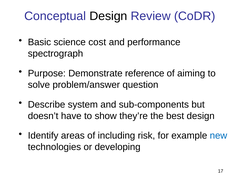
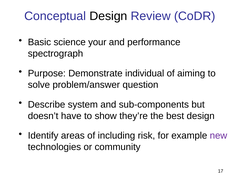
cost: cost -> your
reference: reference -> individual
new colour: blue -> purple
developing: developing -> community
